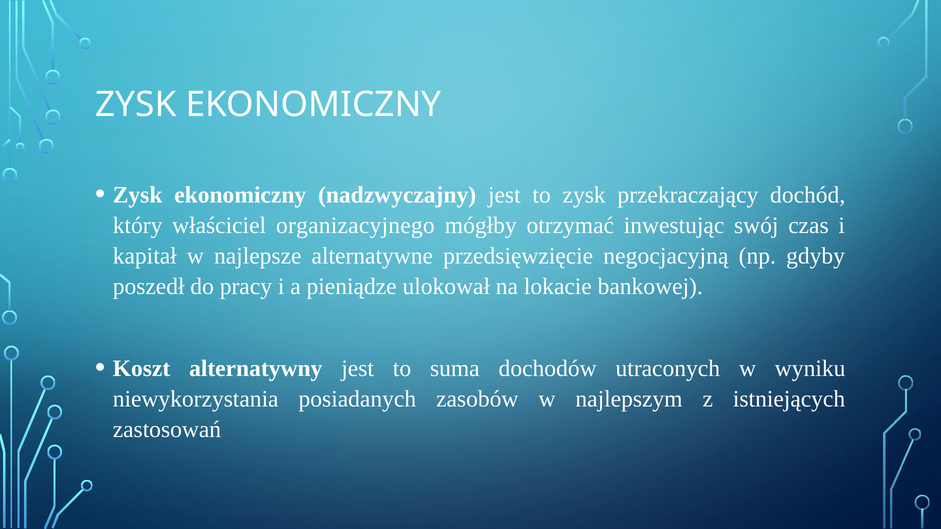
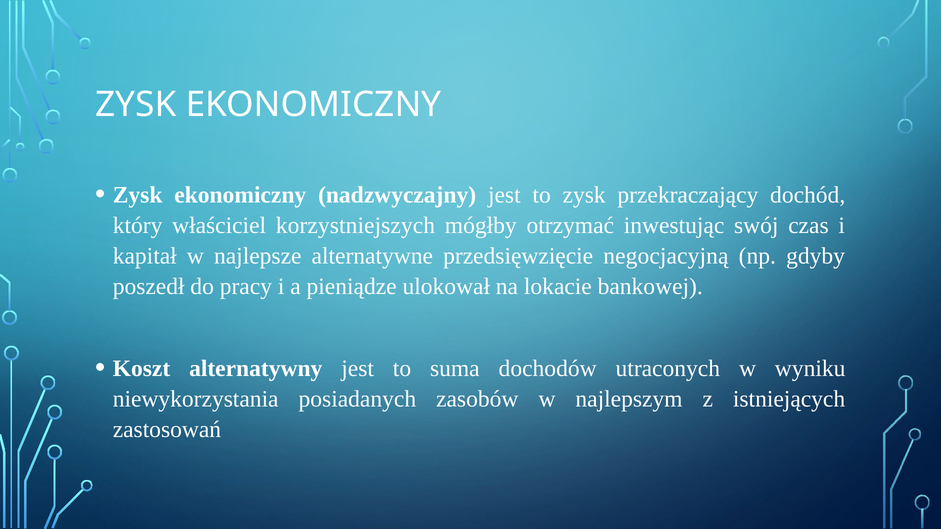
organizacyjnego: organizacyjnego -> korzystniejszych
